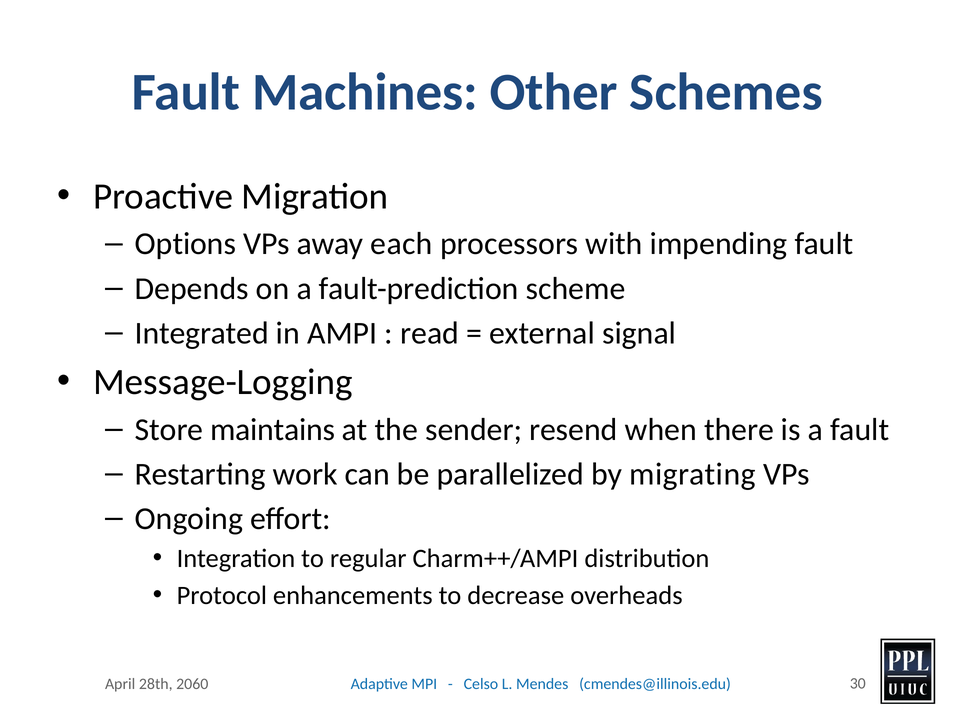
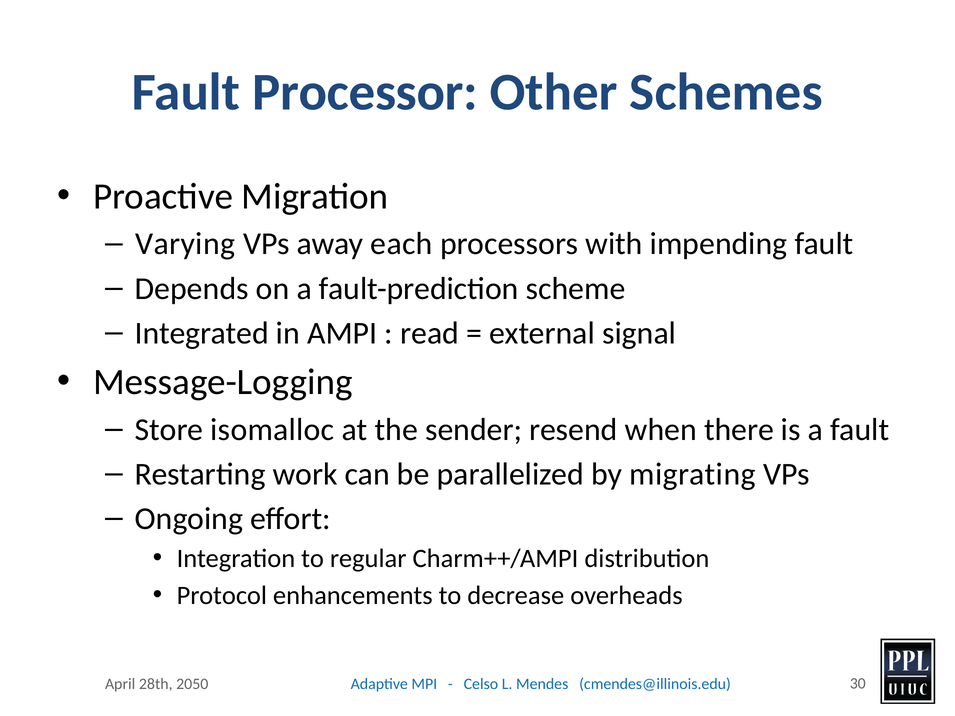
Machines: Machines -> Processor
Options: Options -> Varying
maintains: maintains -> isomalloc
2060: 2060 -> 2050
